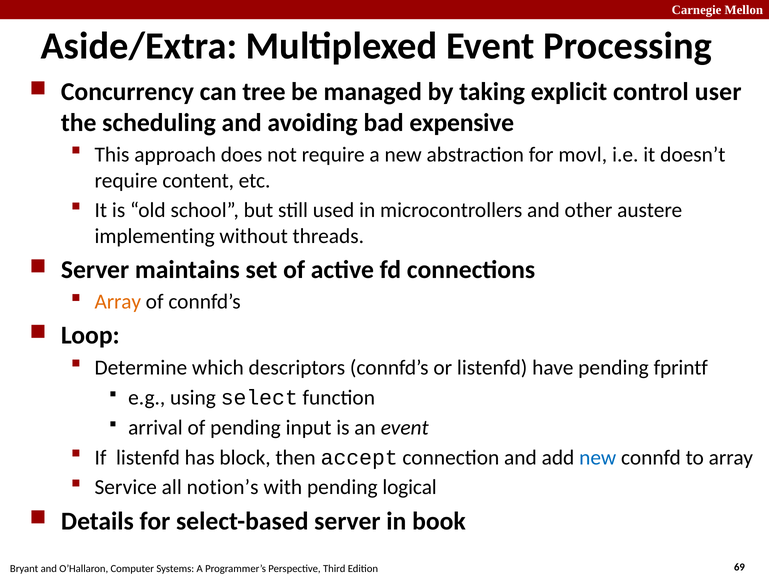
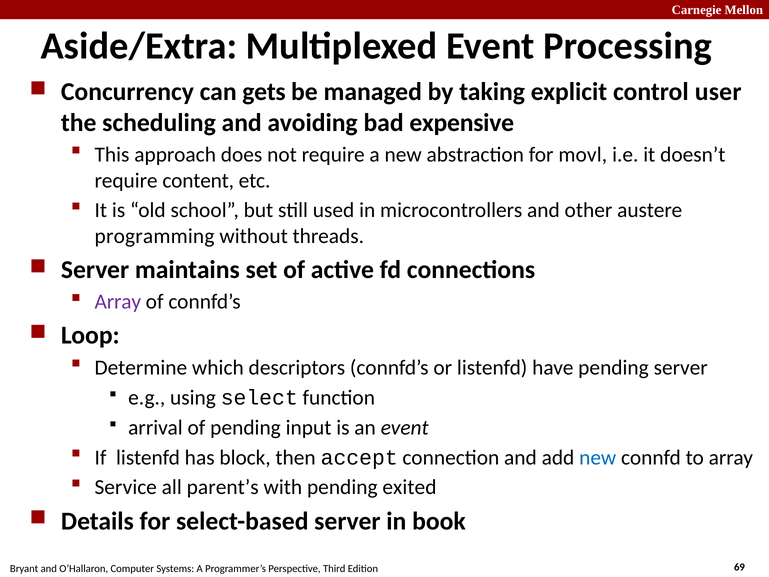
tree: tree -> gets
implementing: implementing -> programming
Array at (118, 302) colour: orange -> purple
pending fprintf: fprintf -> server
notion’s: notion’s -> parent’s
logical: logical -> exited
